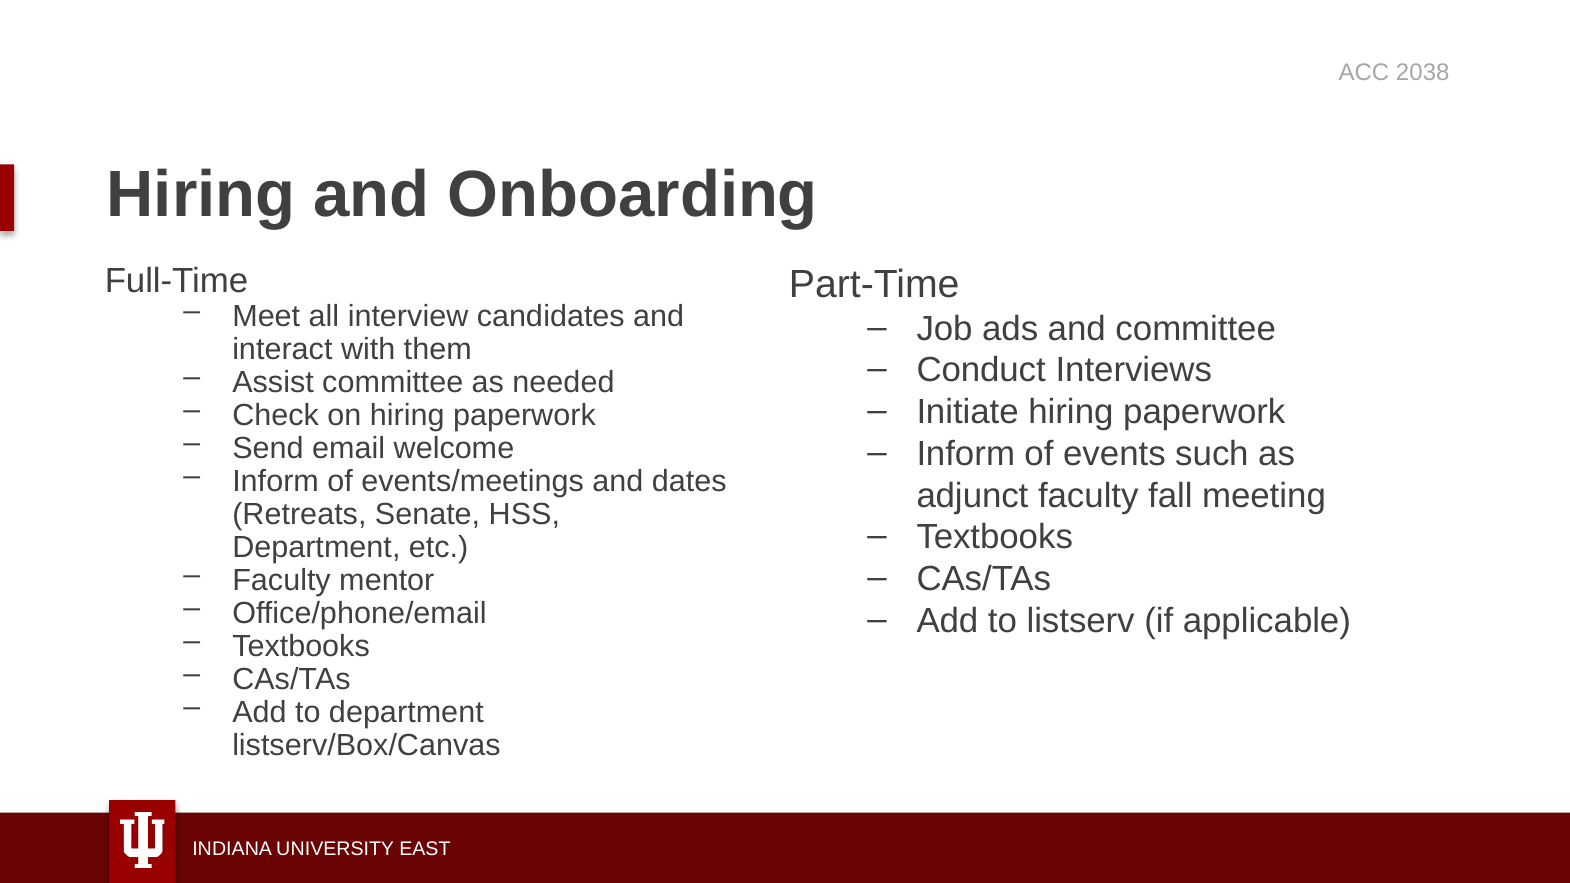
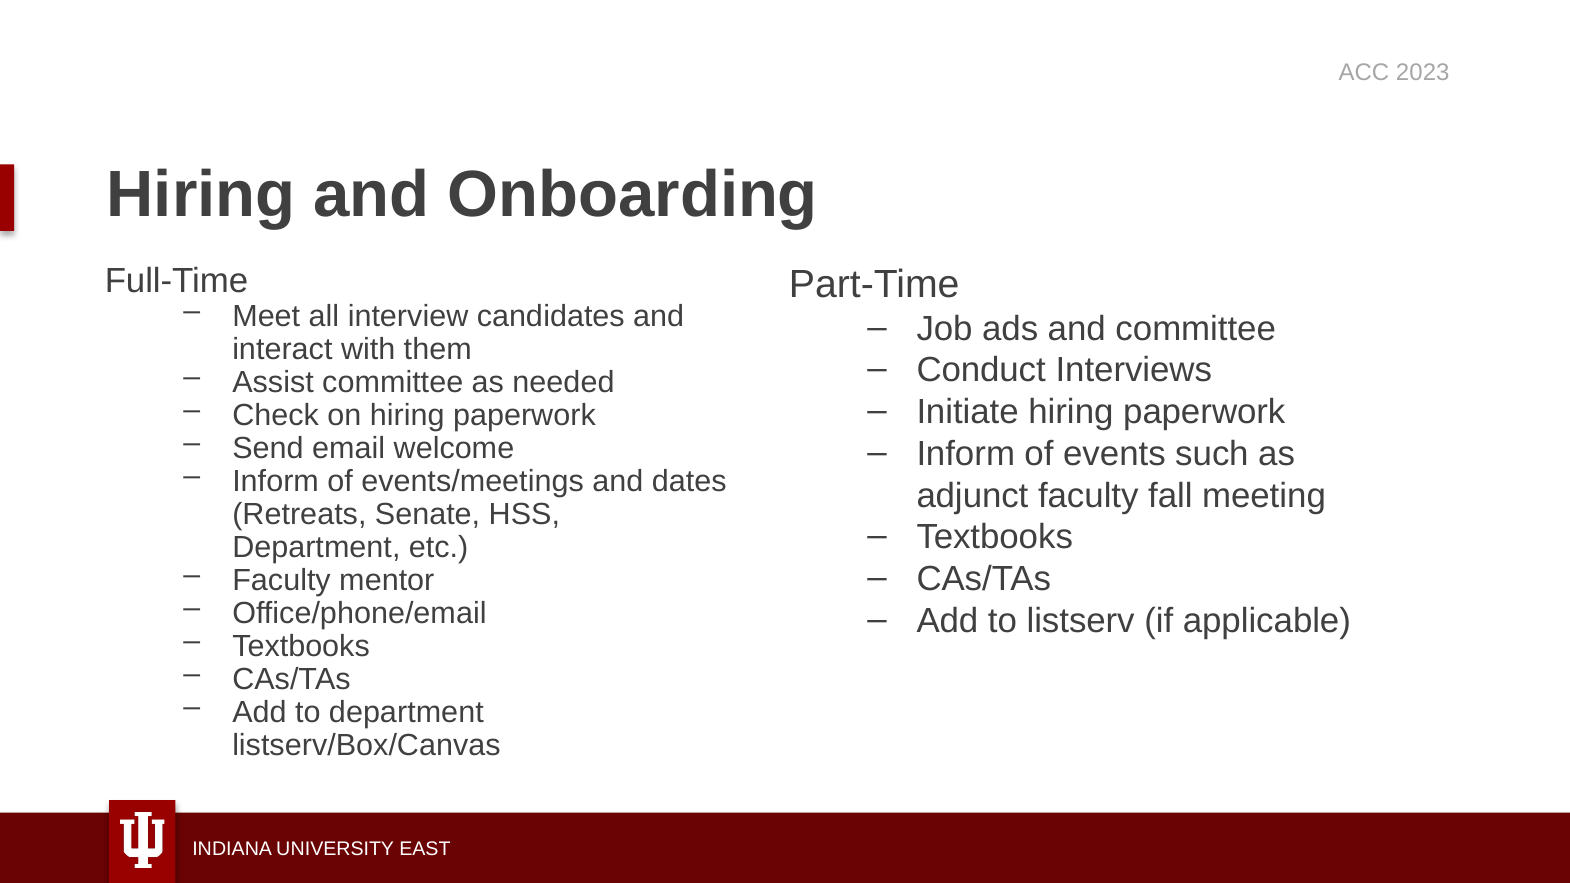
2038: 2038 -> 2023
